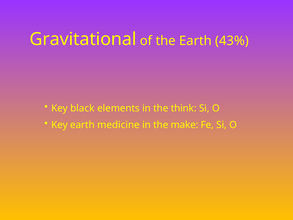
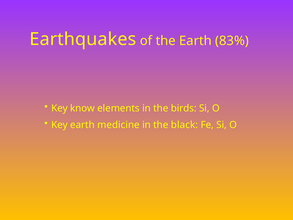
Gravitational: Gravitational -> Earthquakes
43%: 43% -> 83%
black: black -> know
think: think -> birds
make: make -> black
